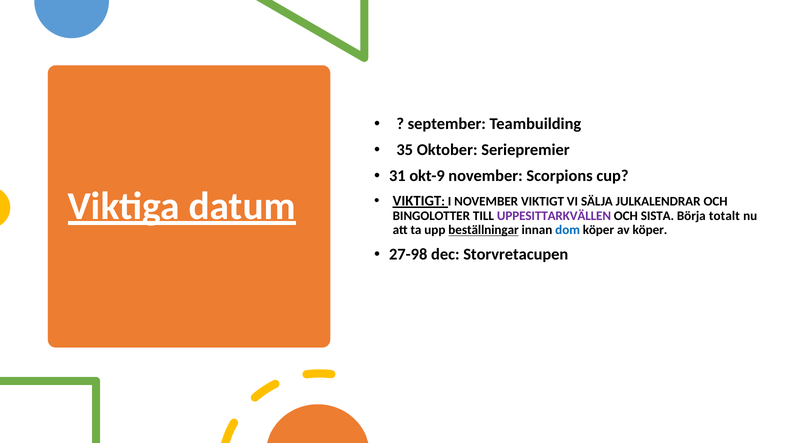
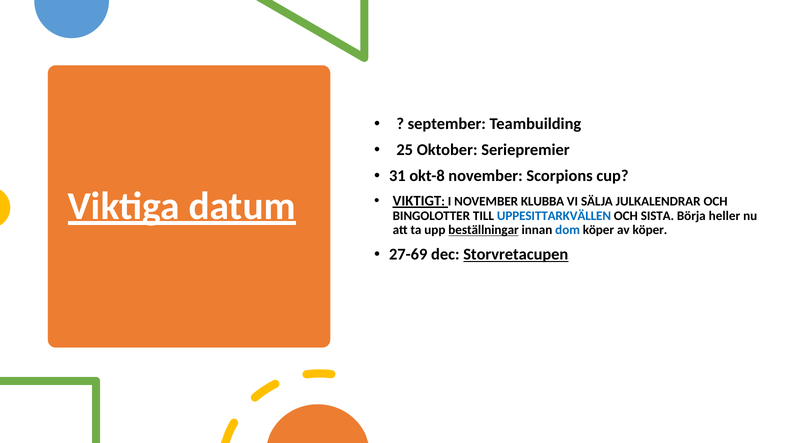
35: 35 -> 25
okt-9: okt-9 -> okt-8
NOVEMBER VIKTIGT: VIKTIGT -> KLUBBA
UPPESITTARKVÄLLEN colour: purple -> blue
totalt: totalt -> heller
27-98: 27-98 -> 27-69
Storvretacupen underline: none -> present
